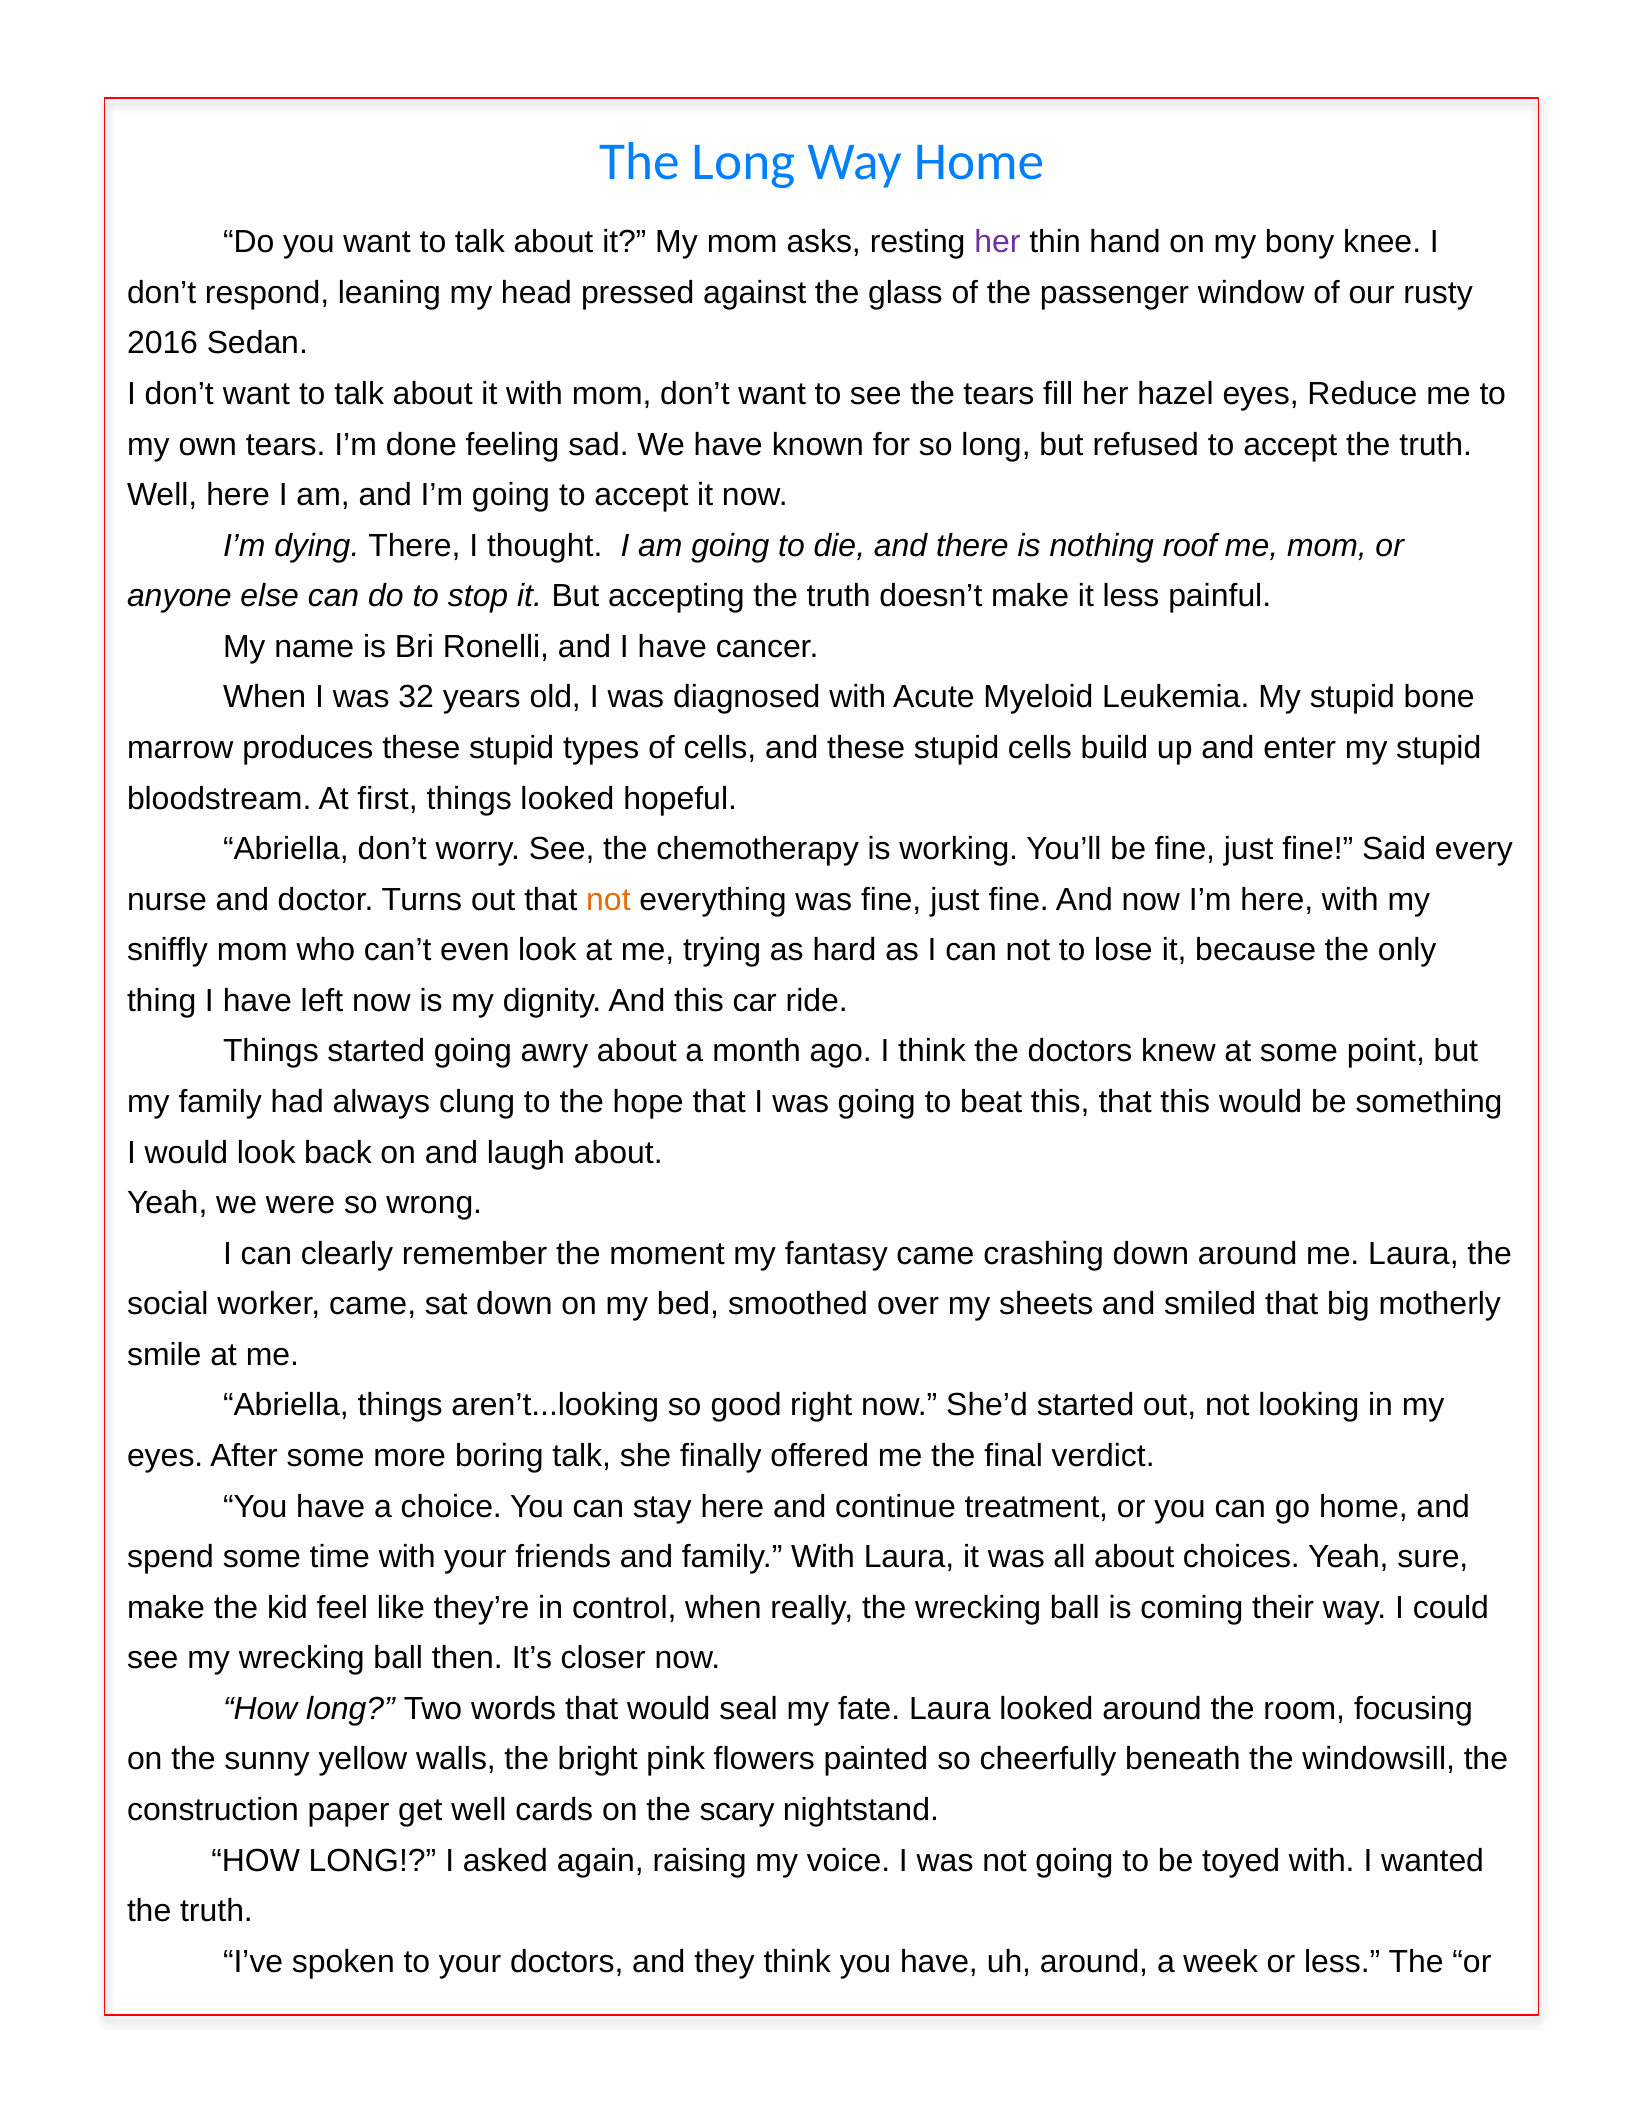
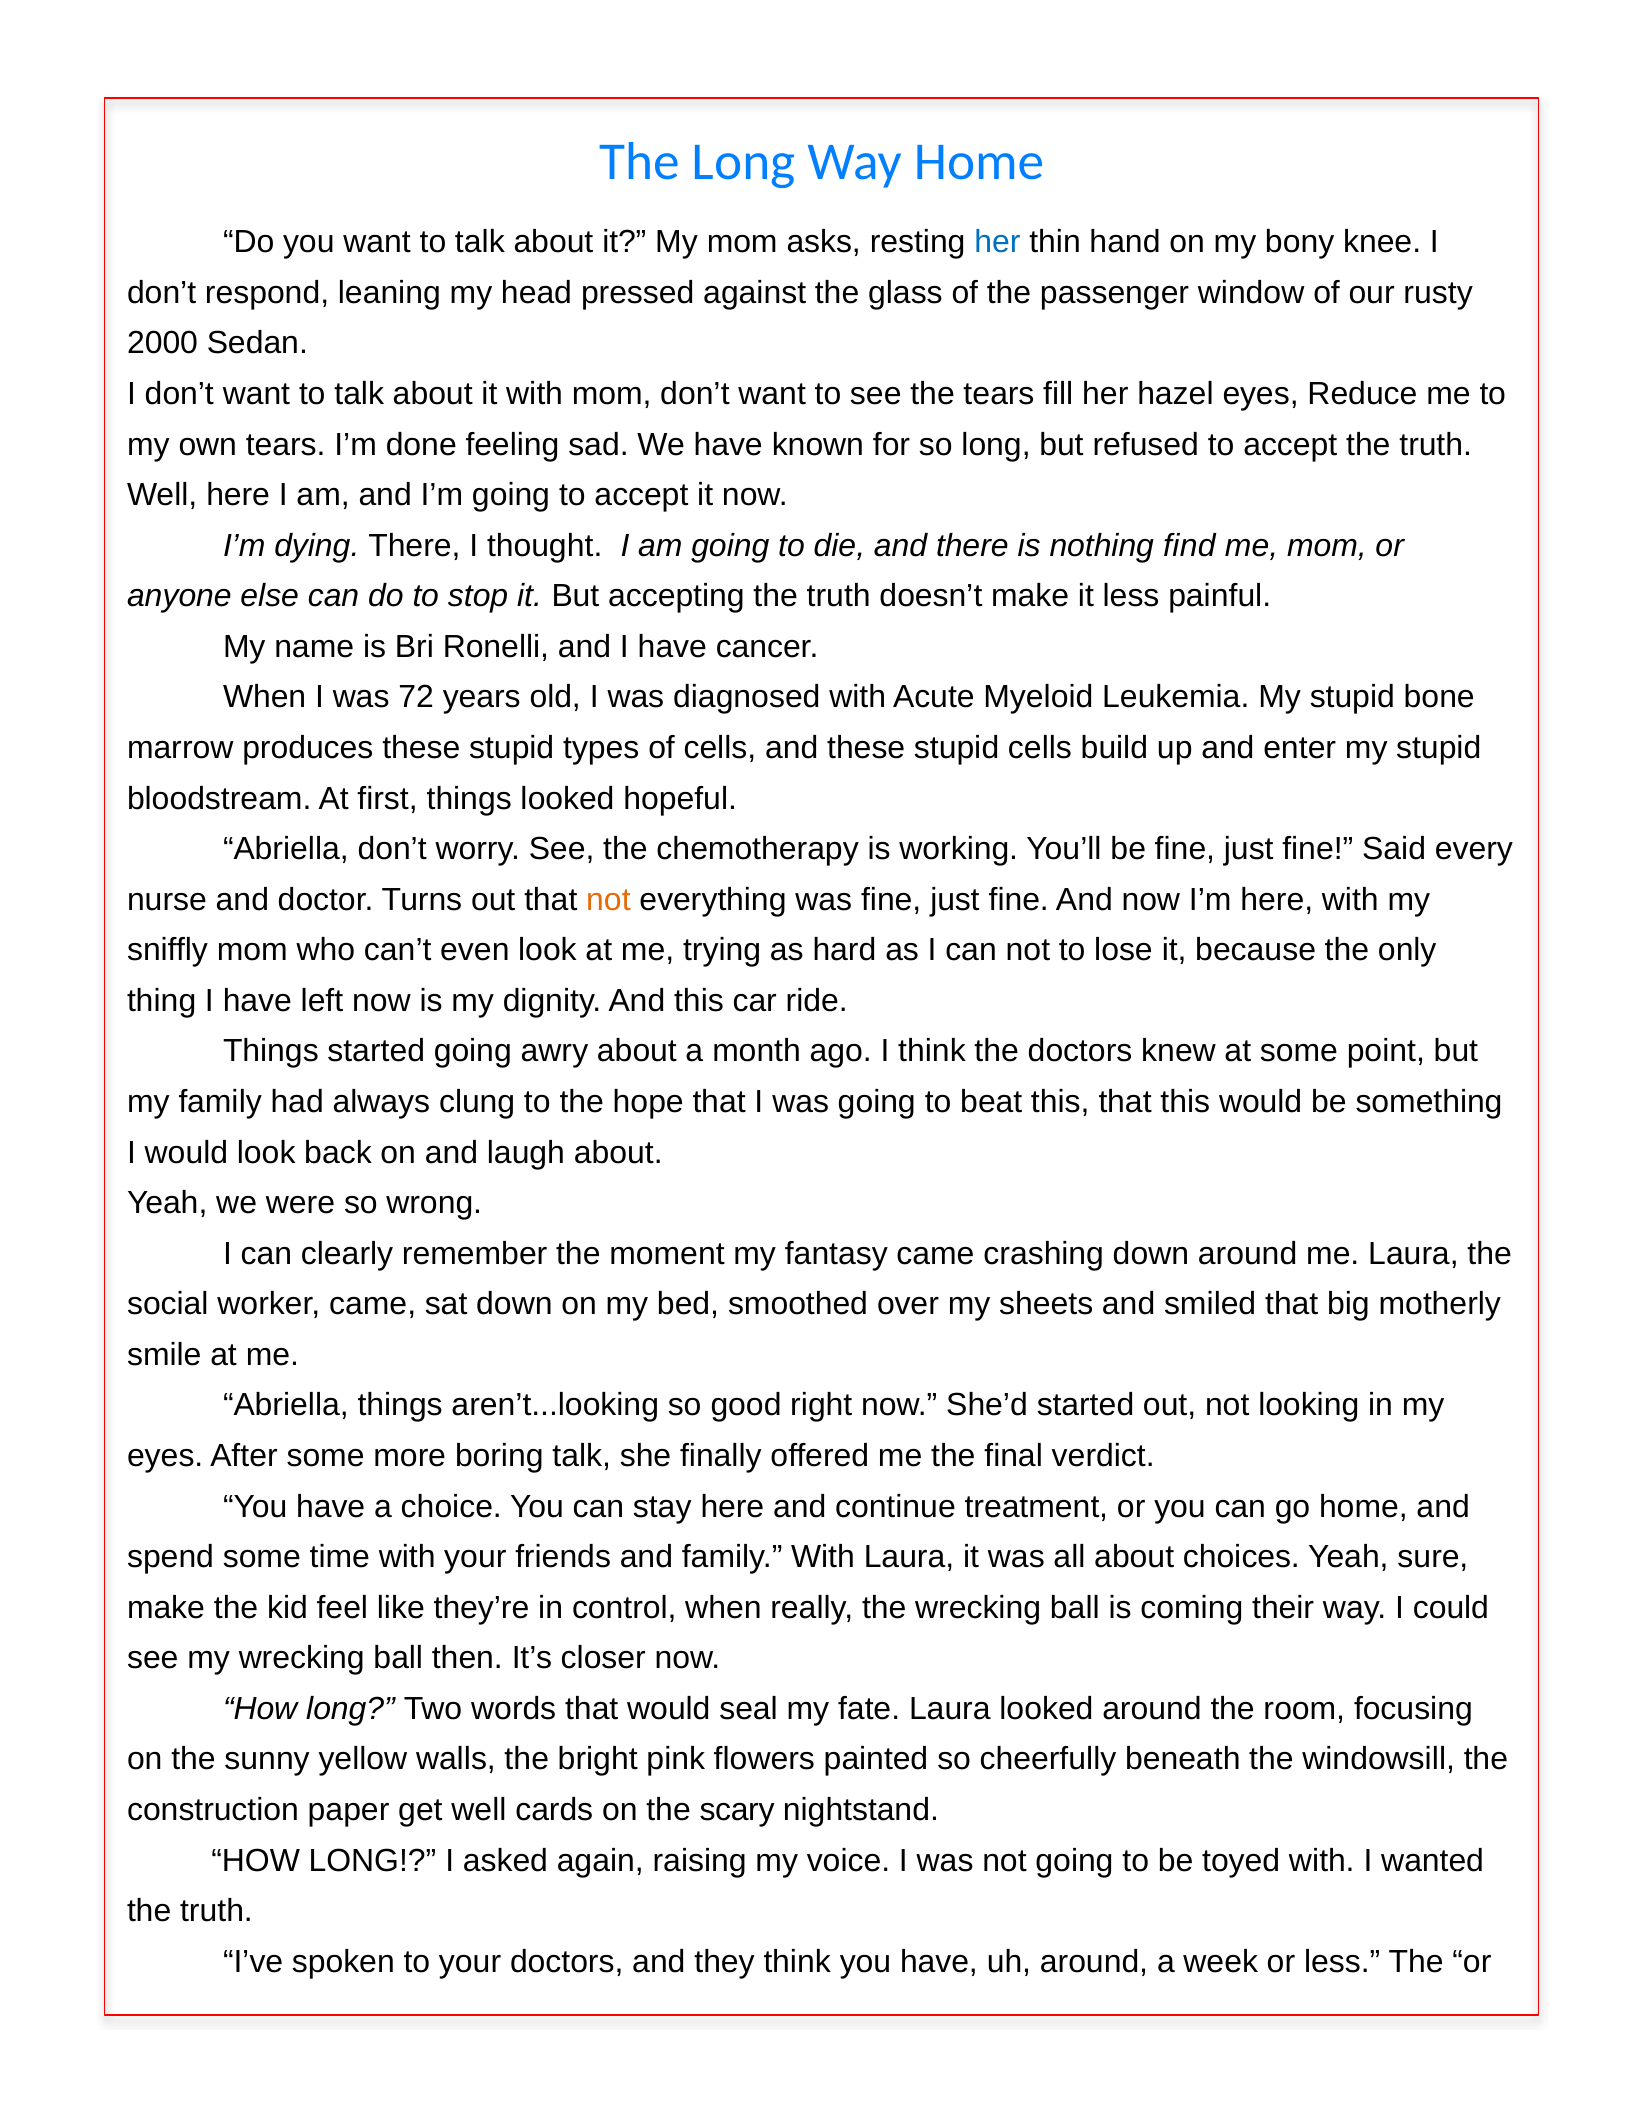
her at (997, 242) colour: purple -> blue
2016: 2016 -> 2000
roof: roof -> find
32: 32 -> 72
